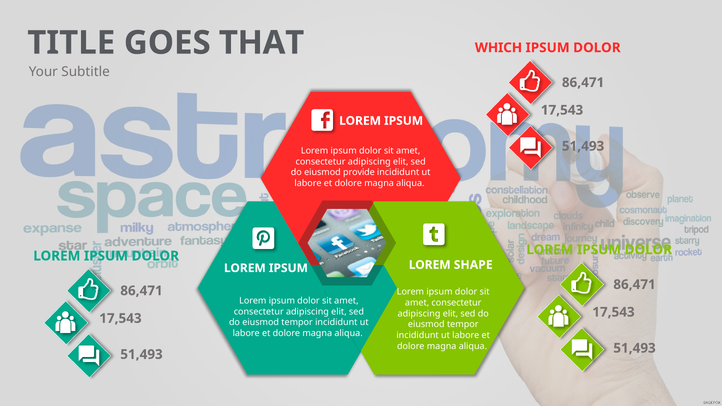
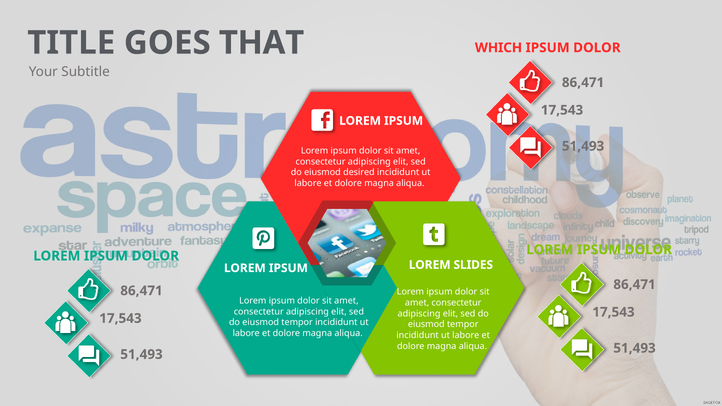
provide: provide -> desired
SHAPE: SHAPE -> SLIDES
